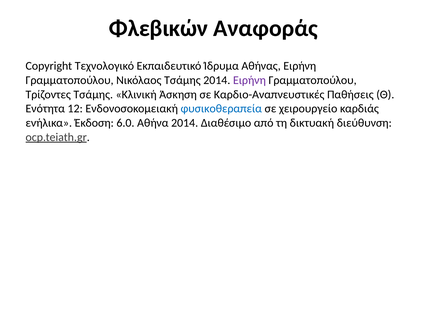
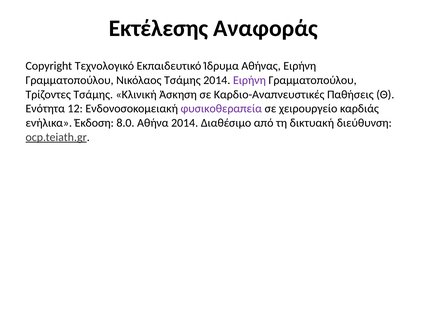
Φλεβικών: Φλεβικών -> Εκτέλεσης
φυσικοθεραπεία colour: blue -> purple
6.0: 6.0 -> 8.0
